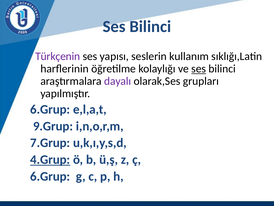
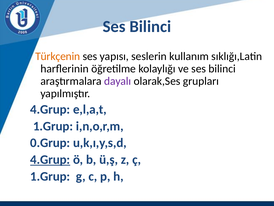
Türkçenin colour: purple -> orange
ses at (199, 69) underline: present -> none
6.Grup at (50, 109): 6.Grup -> 4.Grup
9.Grup at (53, 126): 9.Grup -> 1.Grup
7.Grup: 7.Grup -> 0.Grup
6.Grup at (50, 176): 6.Grup -> 1.Grup
